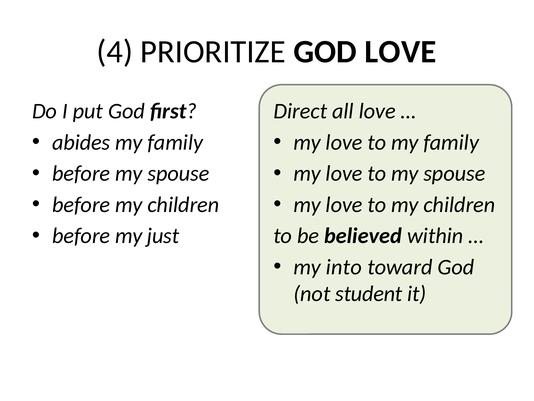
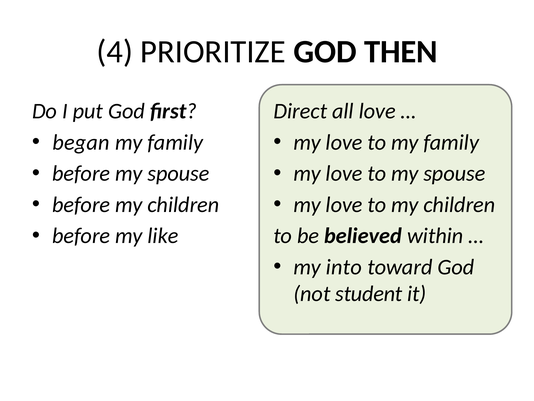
GOD LOVE: LOVE -> THEN
abides: abides -> began
just: just -> like
